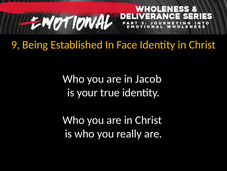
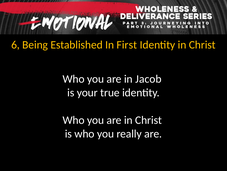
9: 9 -> 6
Face: Face -> First
